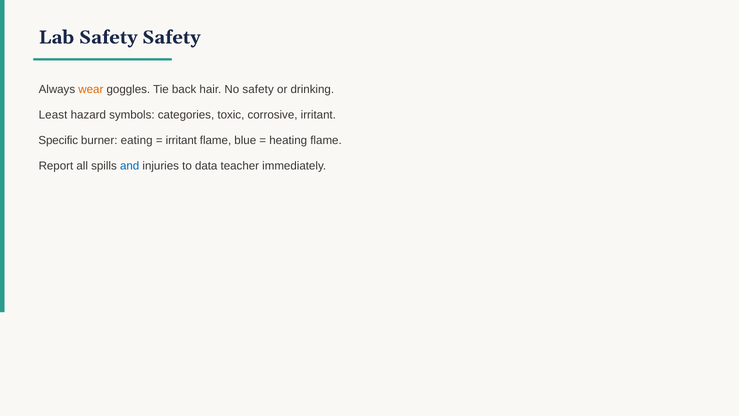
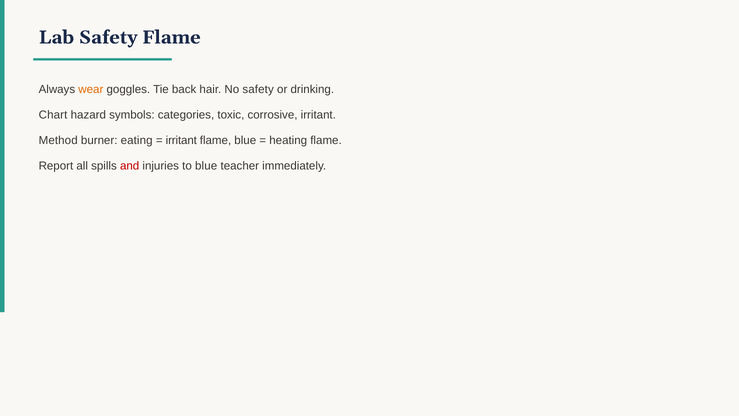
Safety Safety: Safety -> Flame
Least: Least -> Chart
Specific: Specific -> Method
and colour: blue -> red
to data: data -> blue
